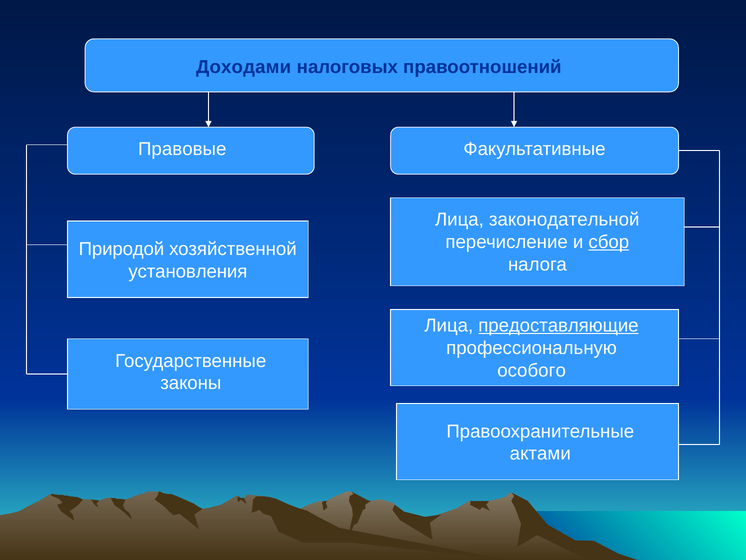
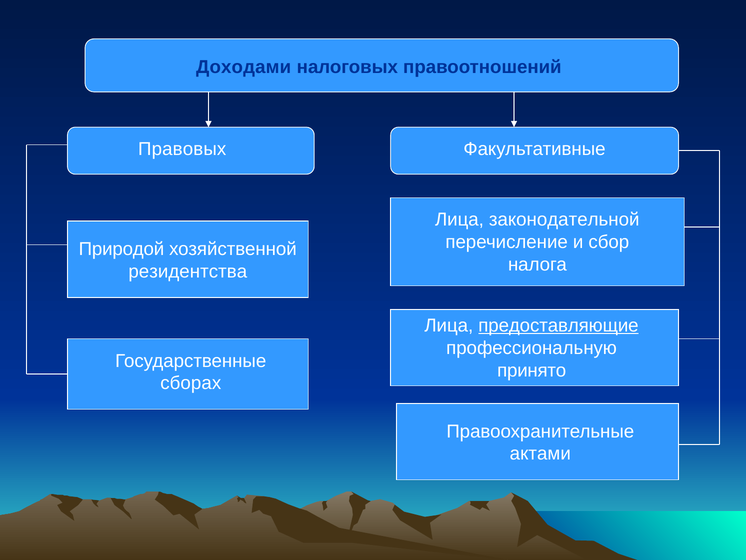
Правовые: Правовые -> Правовых
сбор underline: present -> none
установления: установления -> резидентства
особого: особого -> принято
законы: законы -> сборах
